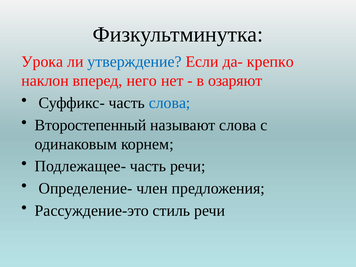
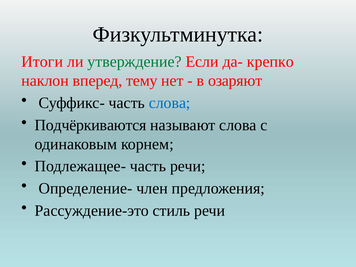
Урока: Урока -> Итоги
утверждение colour: blue -> green
него: него -> тему
Второстепенный: Второстепенный -> Подчёркиваются
